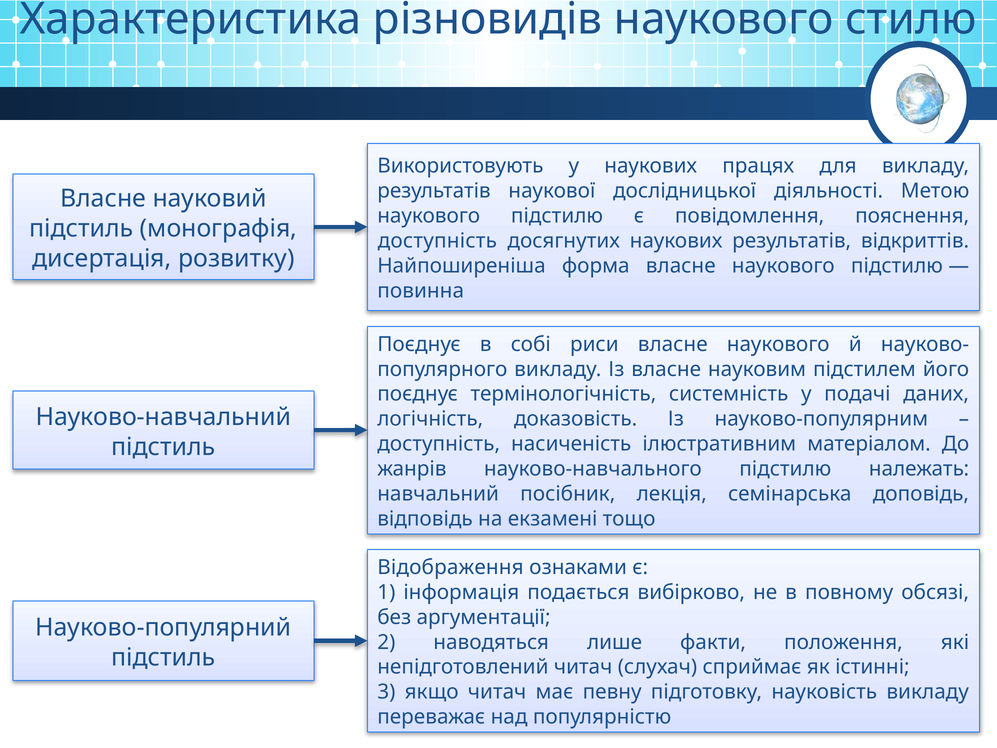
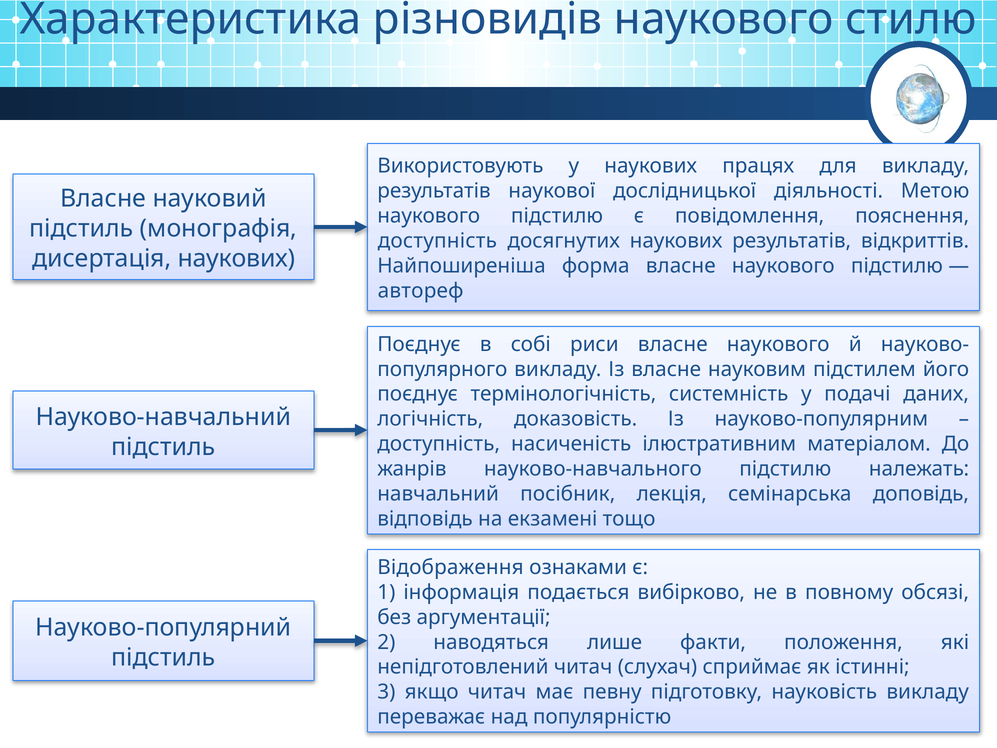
дисертація розвитку: розвитку -> наукових
повинна: повинна -> автореф
